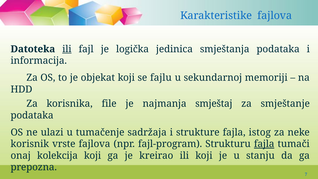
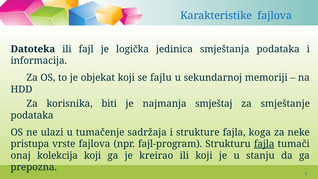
ili at (67, 49) underline: present -> none
korisnika file: file -> biti
istog: istog -> koga
korisnik: korisnik -> pristupa
